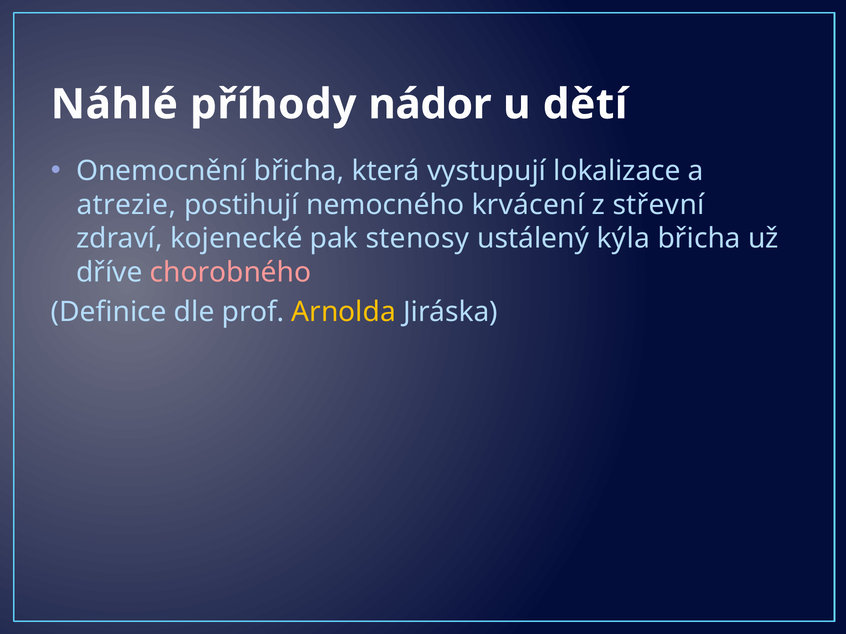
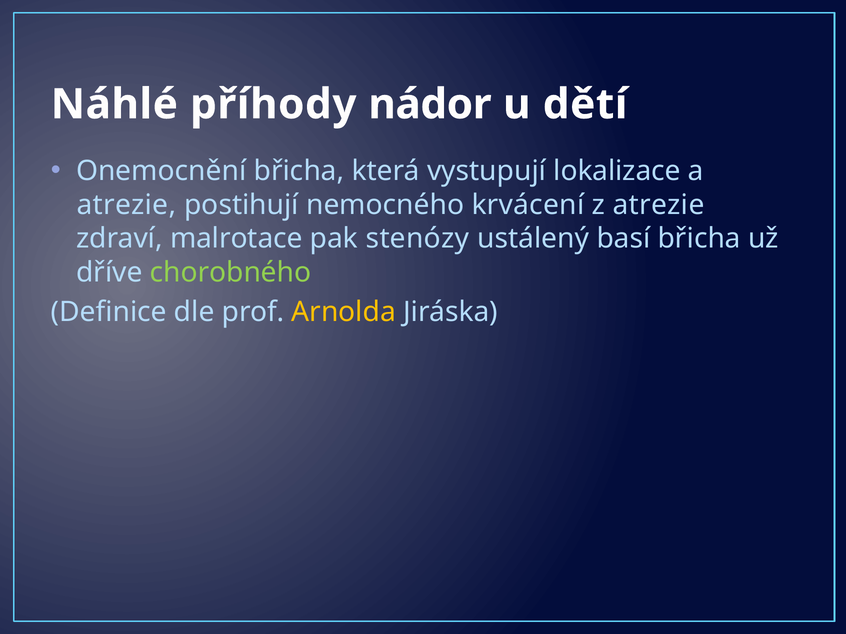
z střevní: střevní -> atrezie
kojenecké: kojenecké -> malrotace
stenosy: stenosy -> stenózy
kýla: kýla -> basí
chorobného colour: pink -> light green
